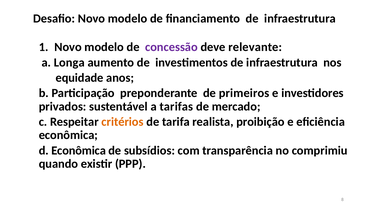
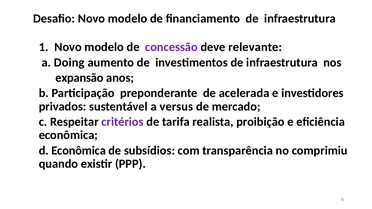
Longa: Longa -> Doing
equidade: equidade -> expansão
primeiros: primeiros -> acelerada
tarifas: tarifas -> versus
critérios colour: orange -> purple
